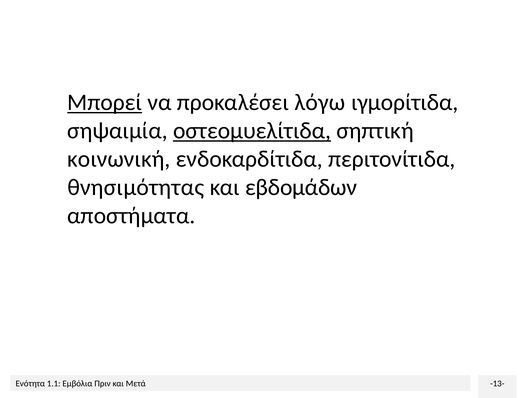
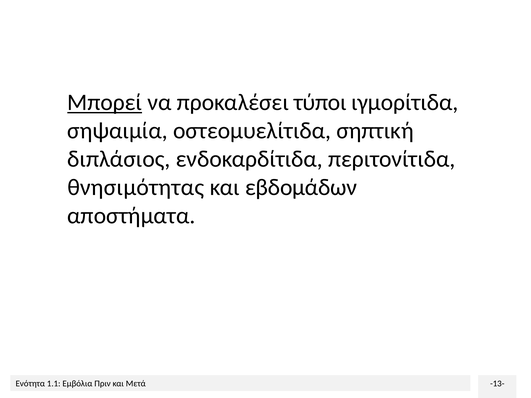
λόγω: λόγω -> τύποι
οστεομυελίτιδα underline: present -> none
κοινωνική: κοινωνική -> διπλάσιος
